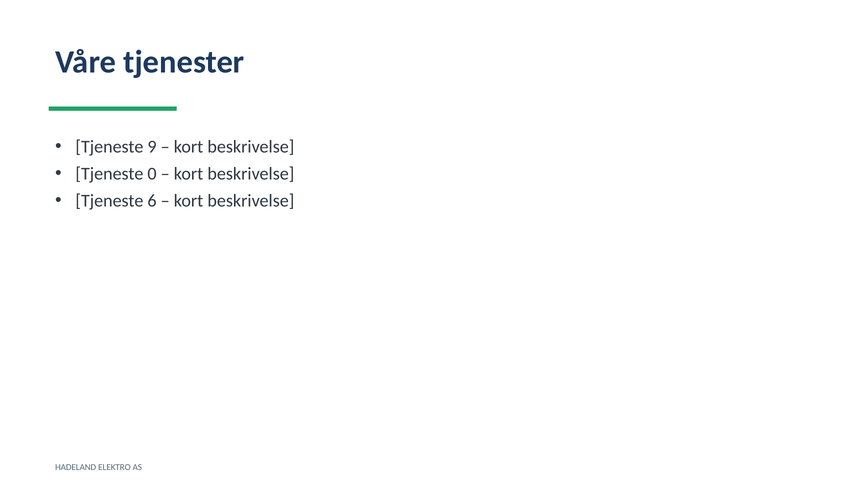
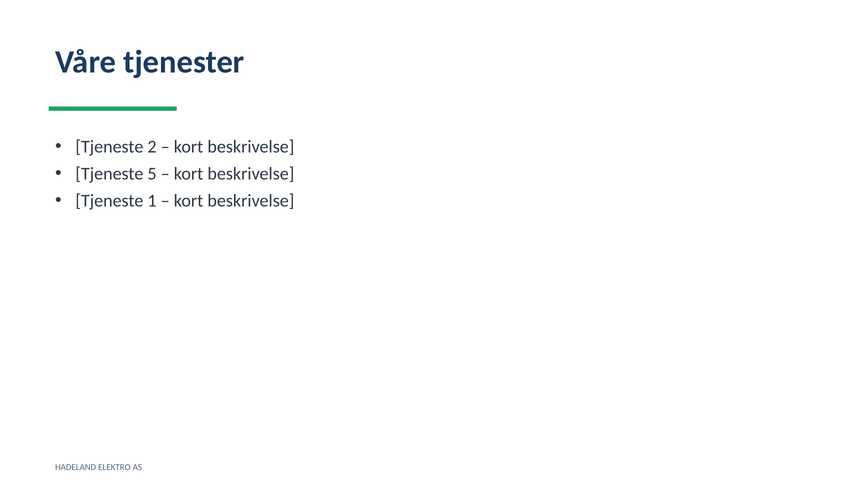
9: 9 -> 2
0: 0 -> 5
6: 6 -> 1
